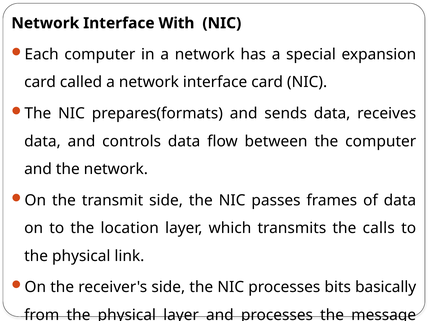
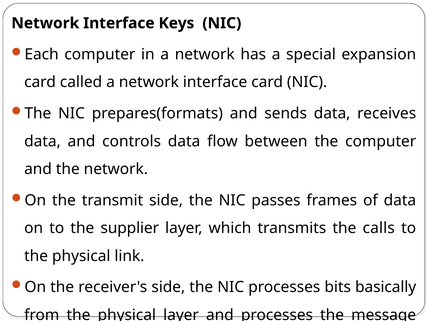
With: With -> Keys
location: location -> supplier
